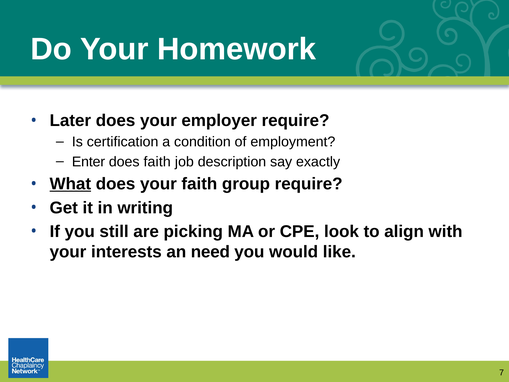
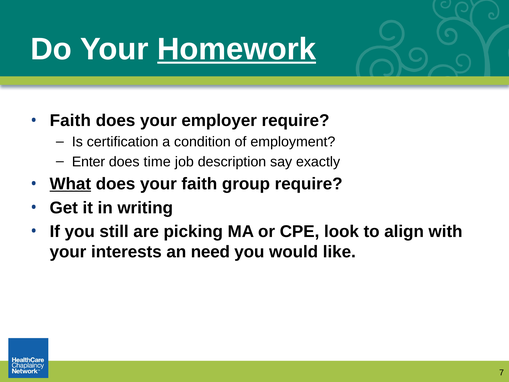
Homework underline: none -> present
Later at (70, 121): Later -> Faith
does faith: faith -> time
